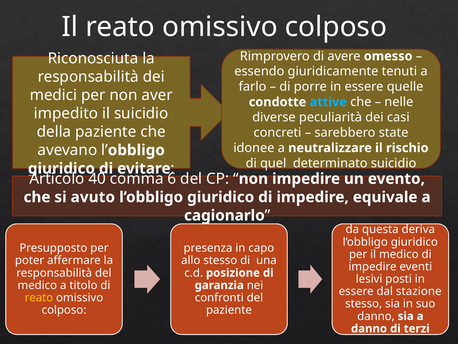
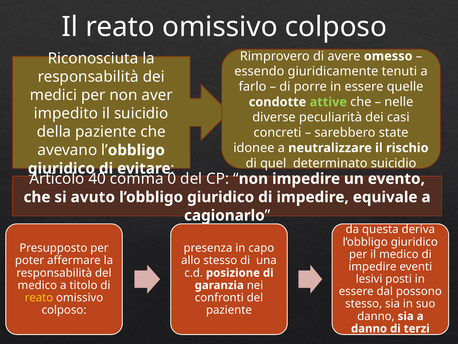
attive colour: light blue -> light green
6: 6 -> 0
stazione: stazione -> possono
